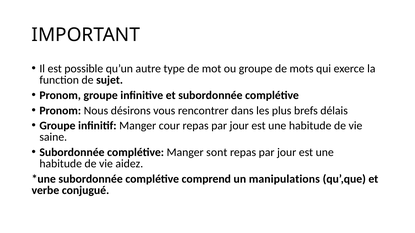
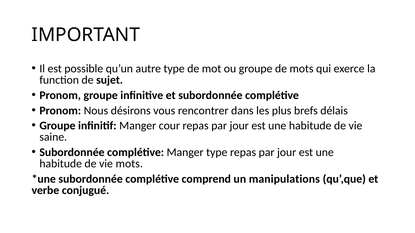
Manger sont: sont -> type
vie aidez: aidez -> mots
